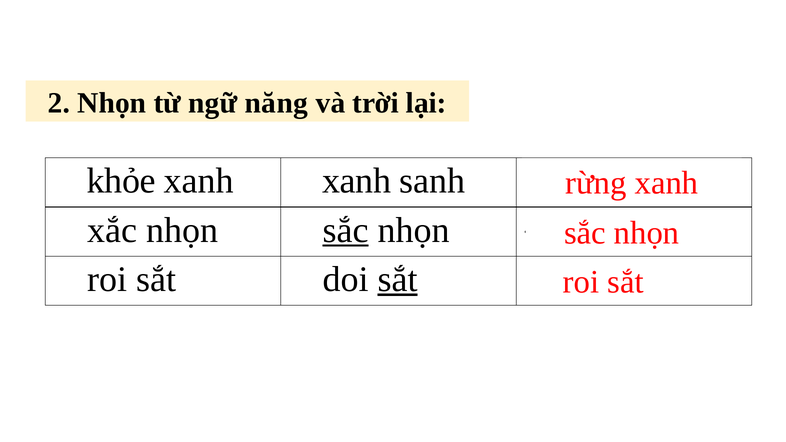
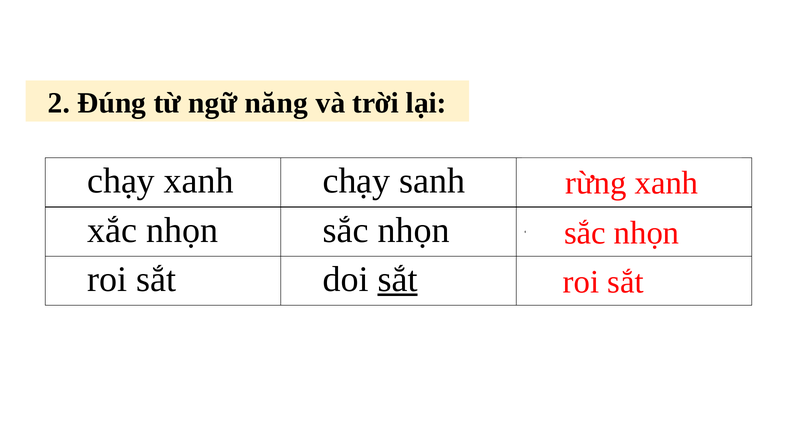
2 Nhọn: Nhọn -> Đúng
khỏe at (121, 181): khỏe -> chạy
xanh xanh: xanh -> chạy
sắc at (346, 230) underline: present -> none
